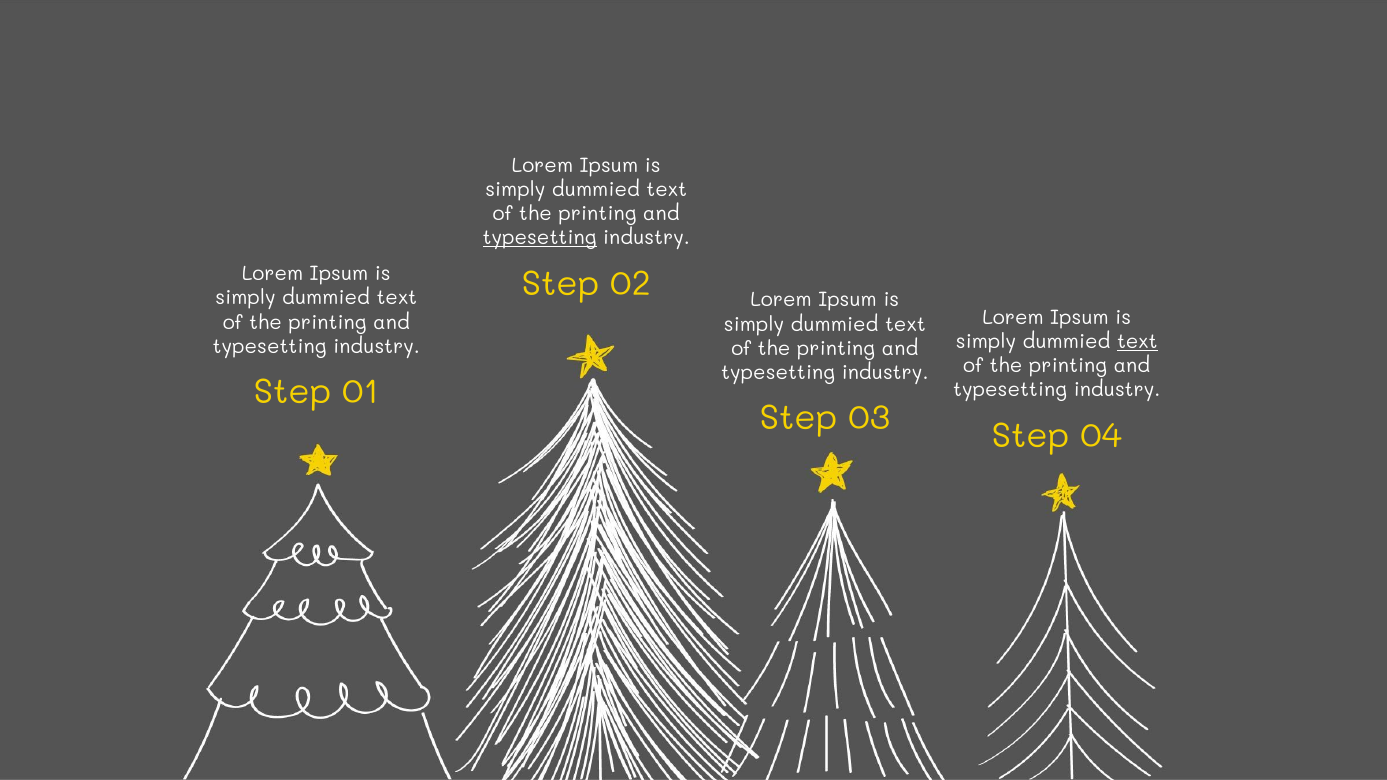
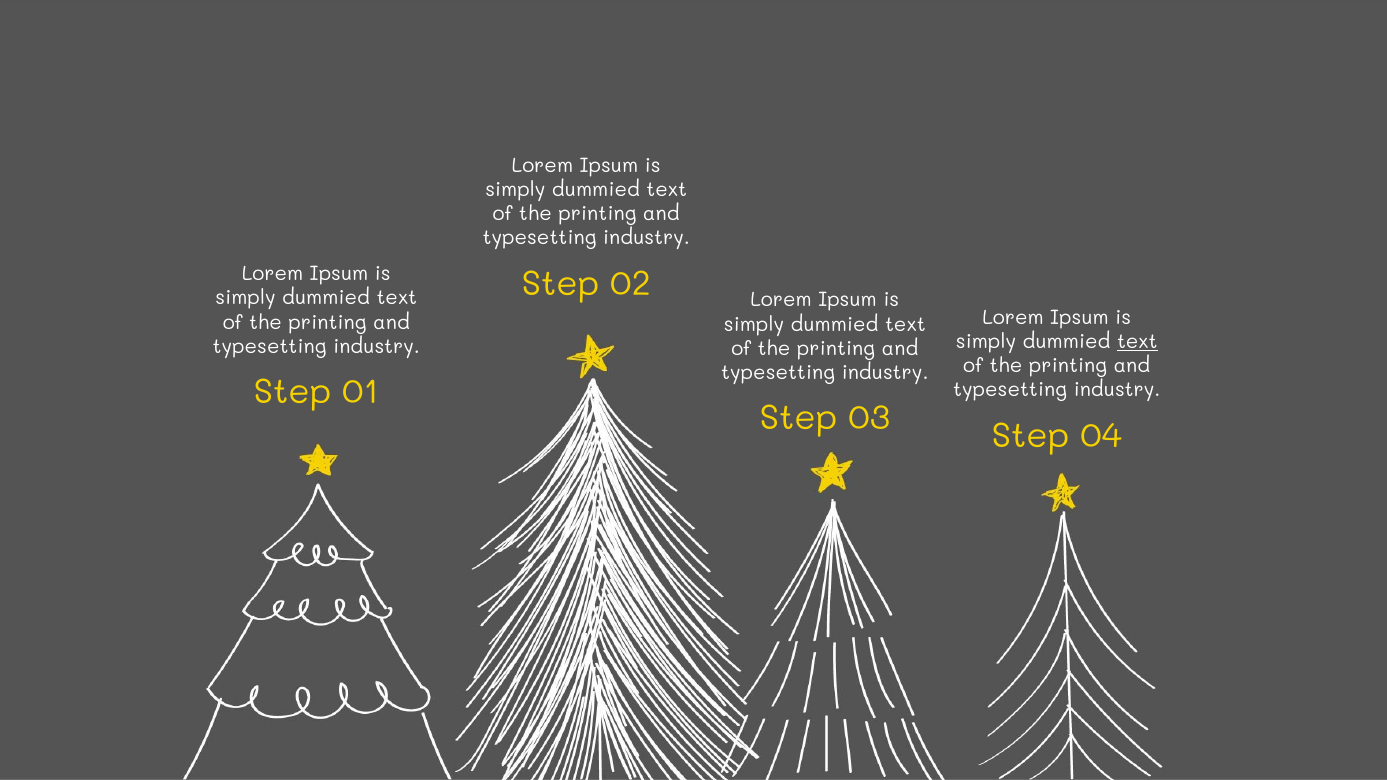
typesetting at (540, 238) underline: present -> none
